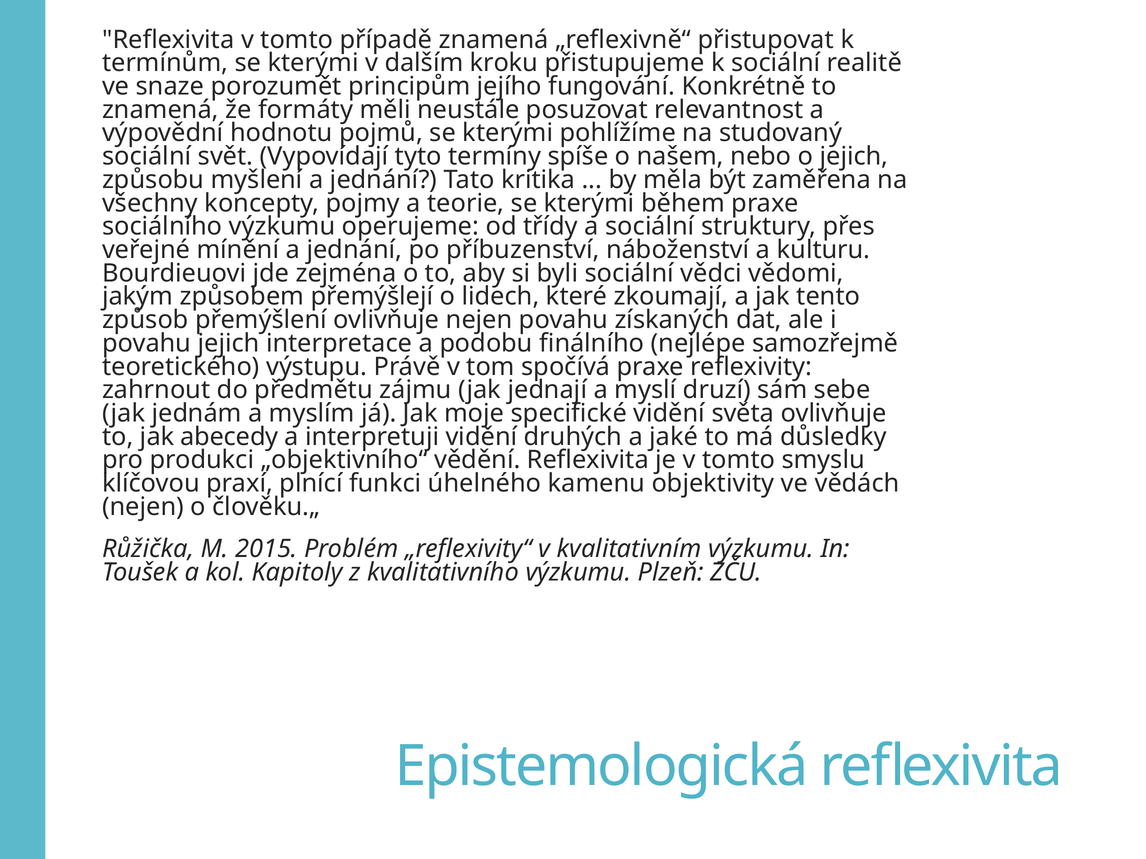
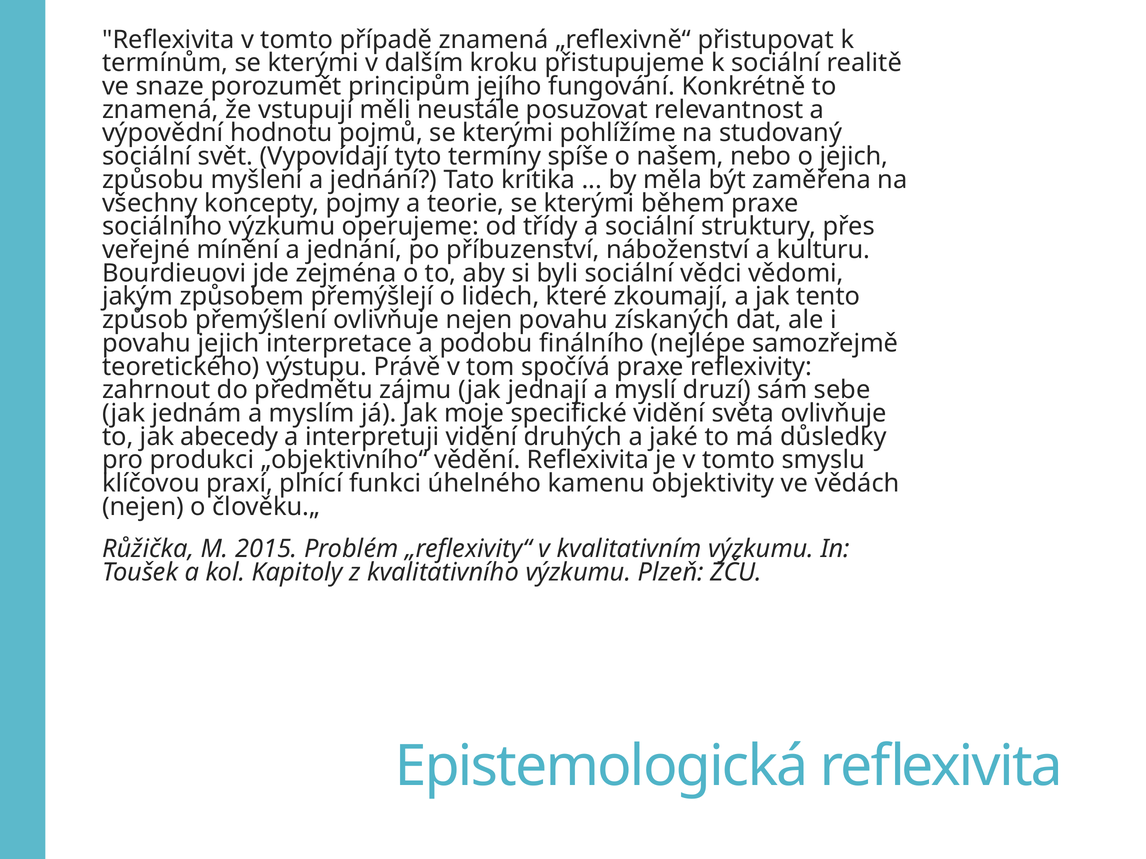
formáty: formáty -> vstupují
